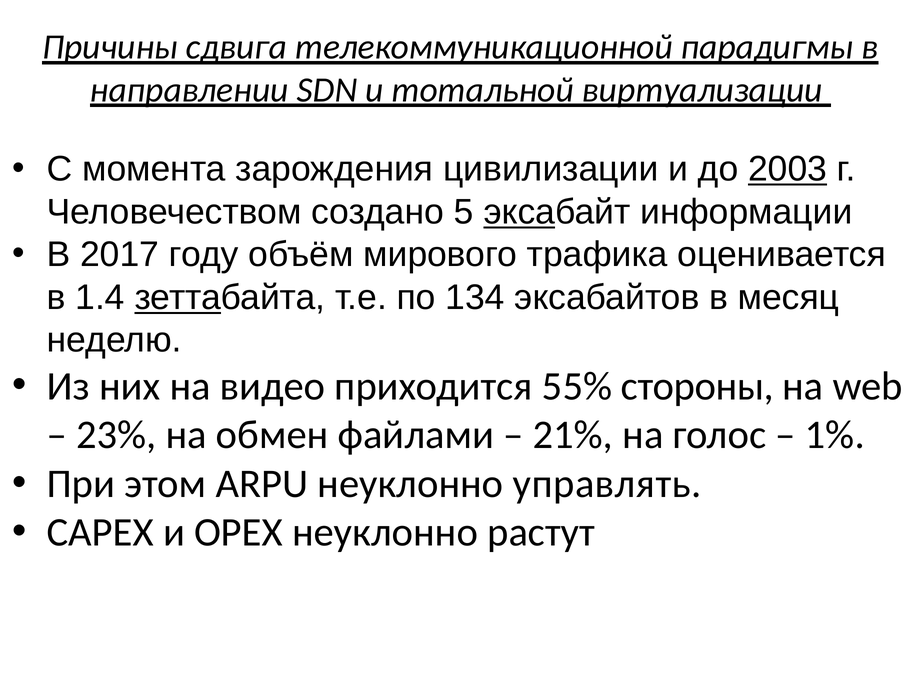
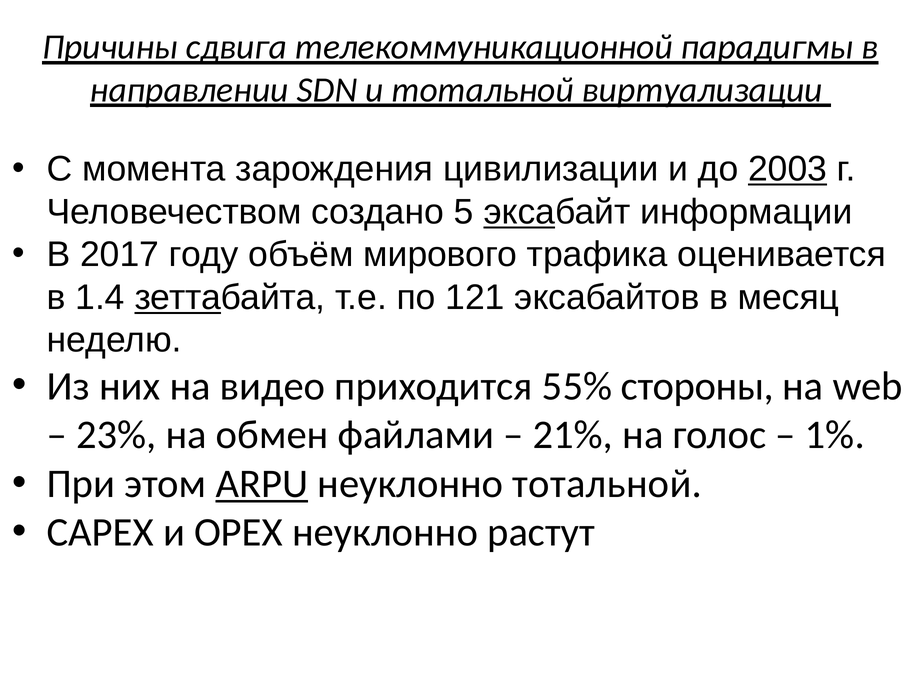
134: 134 -> 121
ARPU underline: none -> present
неуклонно управлять: управлять -> тотальной
